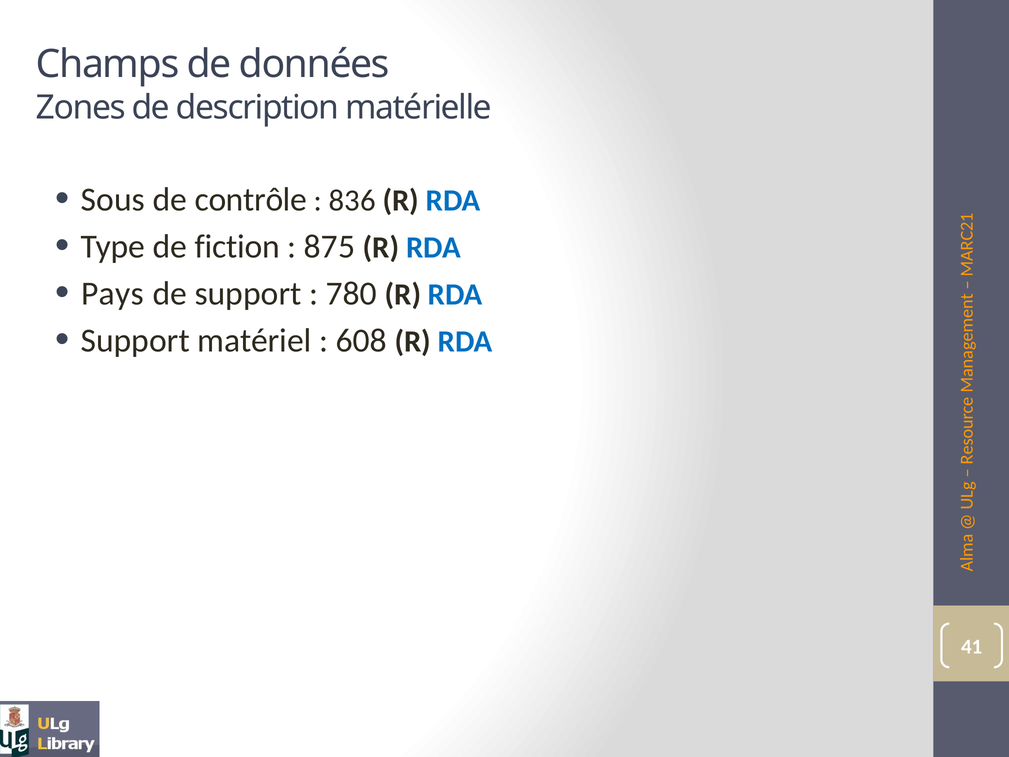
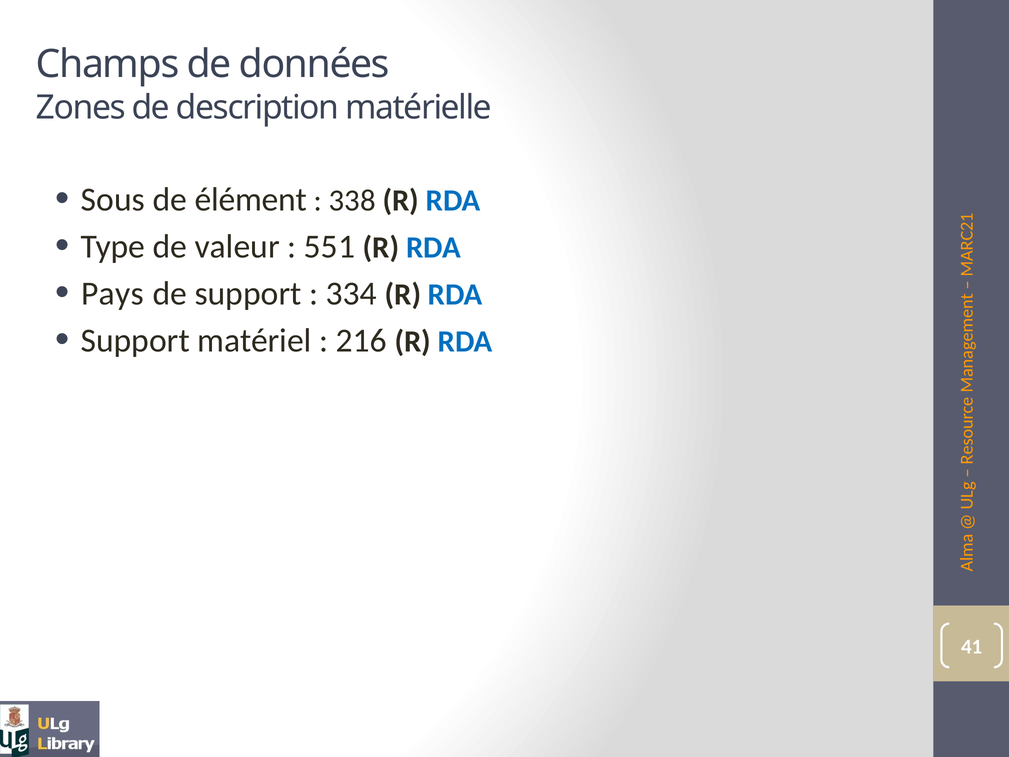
contrôle: contrôle -> élément
836: 836 -> 338
fiction: fiction -> valeur
875: 875 -> 551
780: 780 -> 334
608: 608 -> 216
